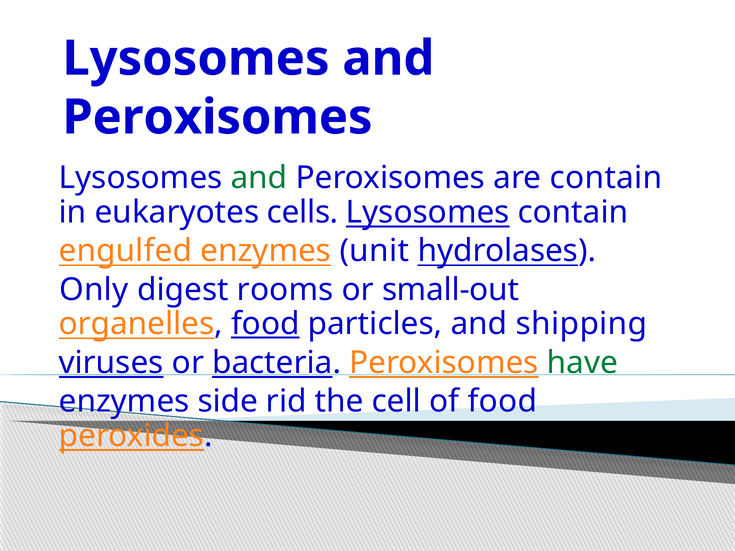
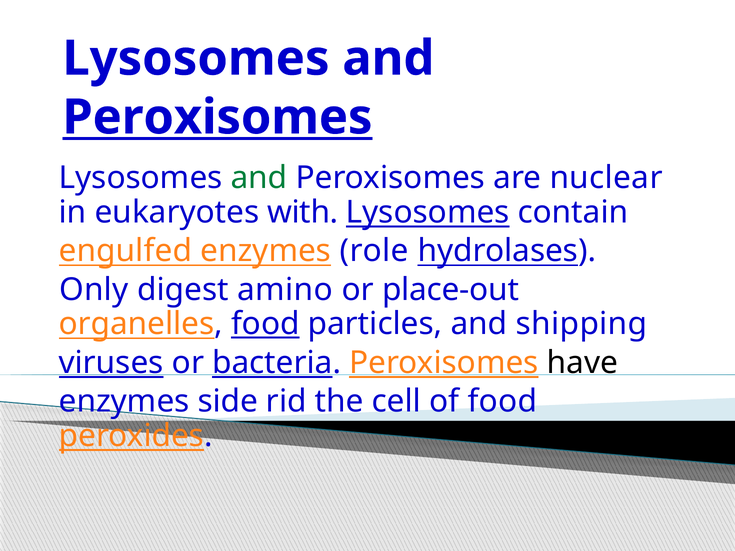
Peroxisomes at (217, 117) underline: none -> present
are contain: contain -> nuclear
cells: cells -> with
unit: unit -> role
rooms: rooms -> amino
small-out: small-out -> place-out
have colour: green -> black
